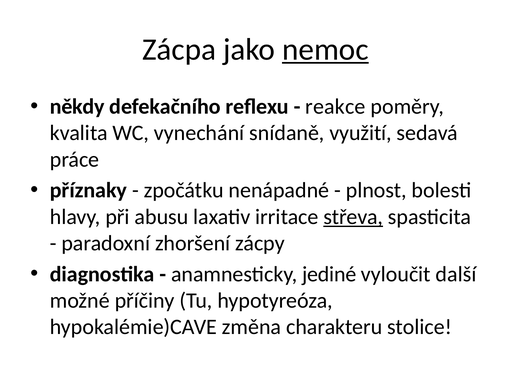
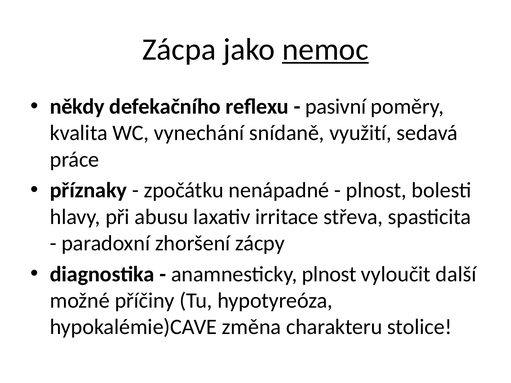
reakce: reakce -> pasivní
střeva underline: present -> none
anamnesticky jediné: jediné -> plnost
